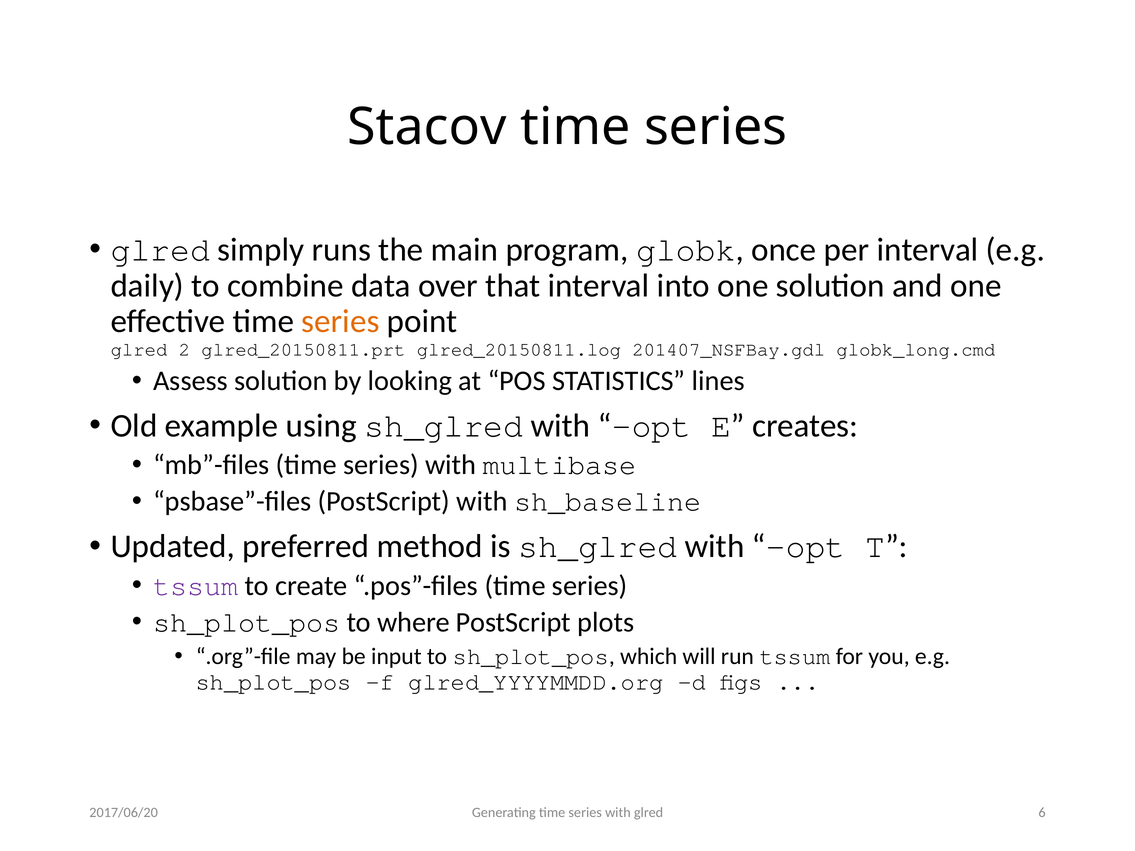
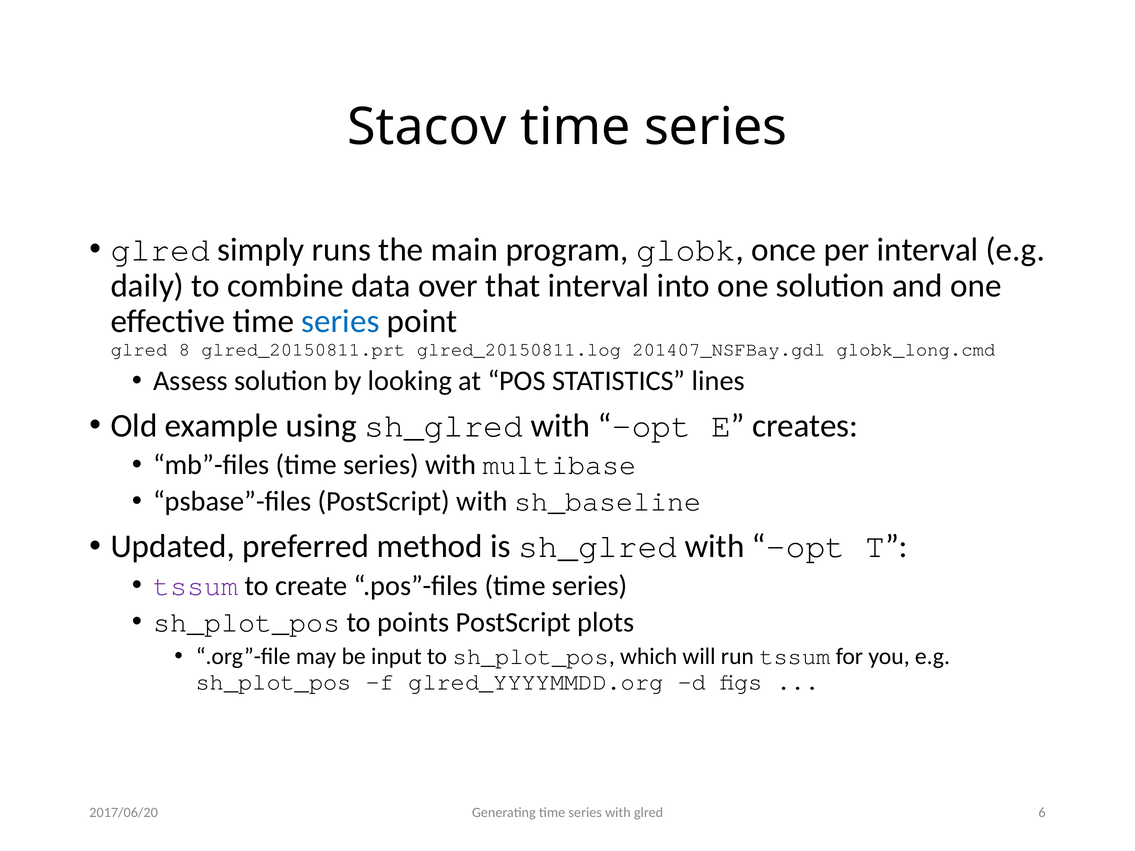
series at (340, 321) colour: orange -> blue
2: 2 -> 8
where: where -> points
